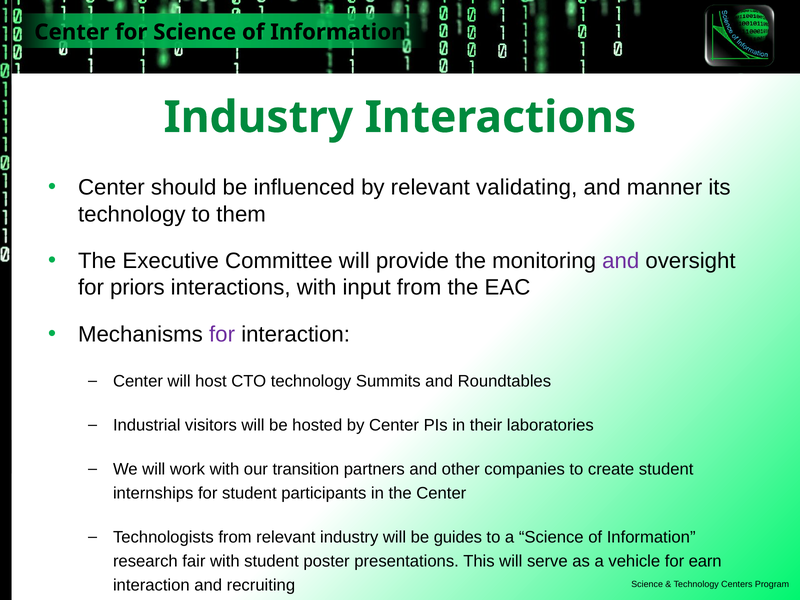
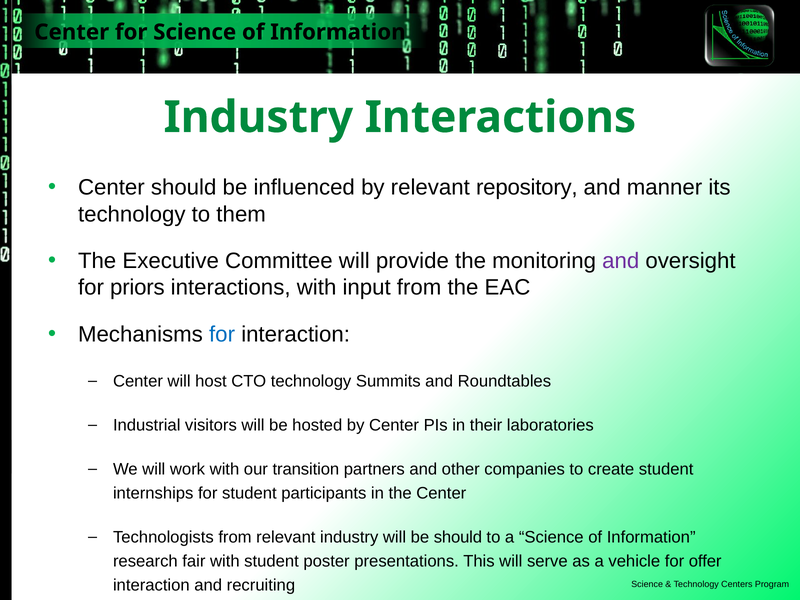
validating: validating -> repository
for at (222, 334) colour: purple -> blue
be guides: guides -> should
earn: earn -> offer
